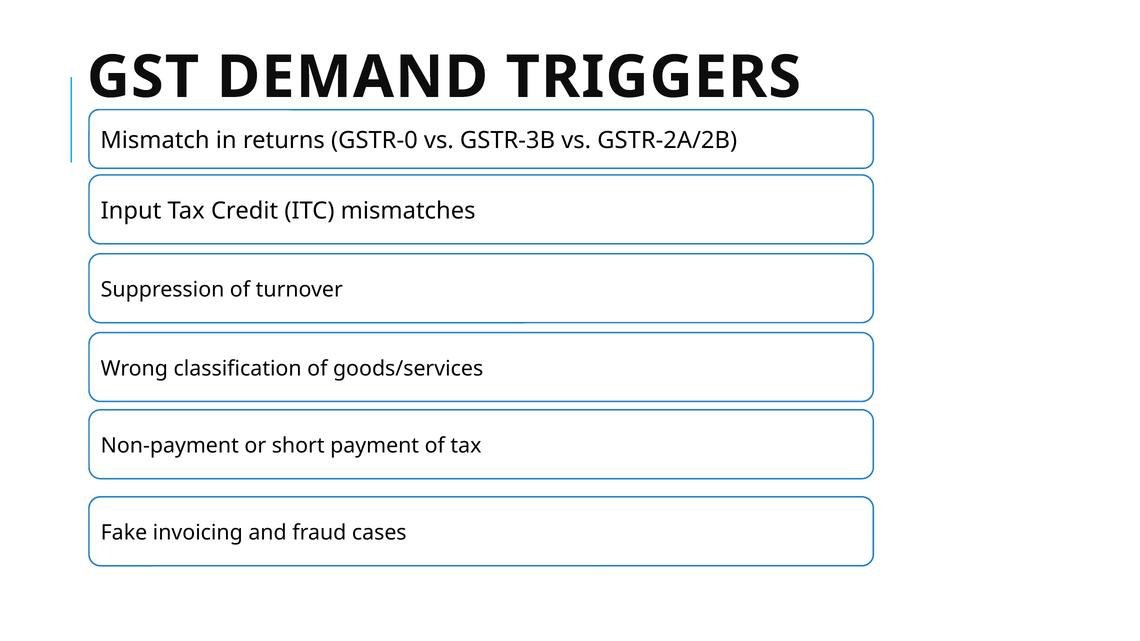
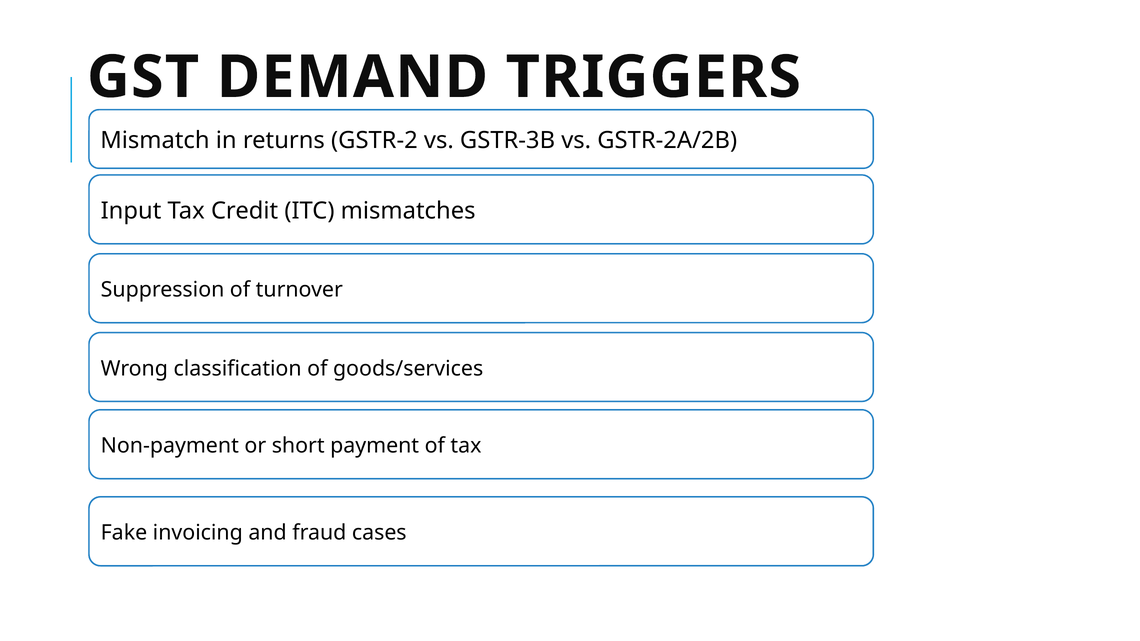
GSTR-0: GSTR-0 -> GSTR-2
